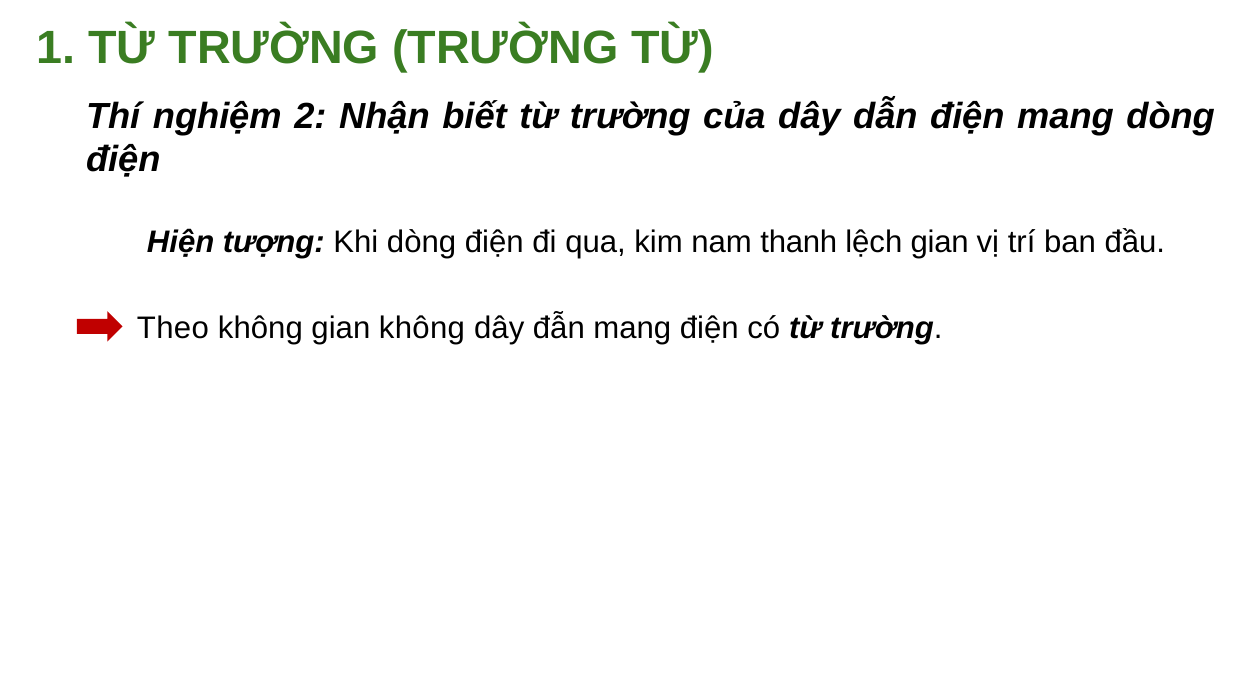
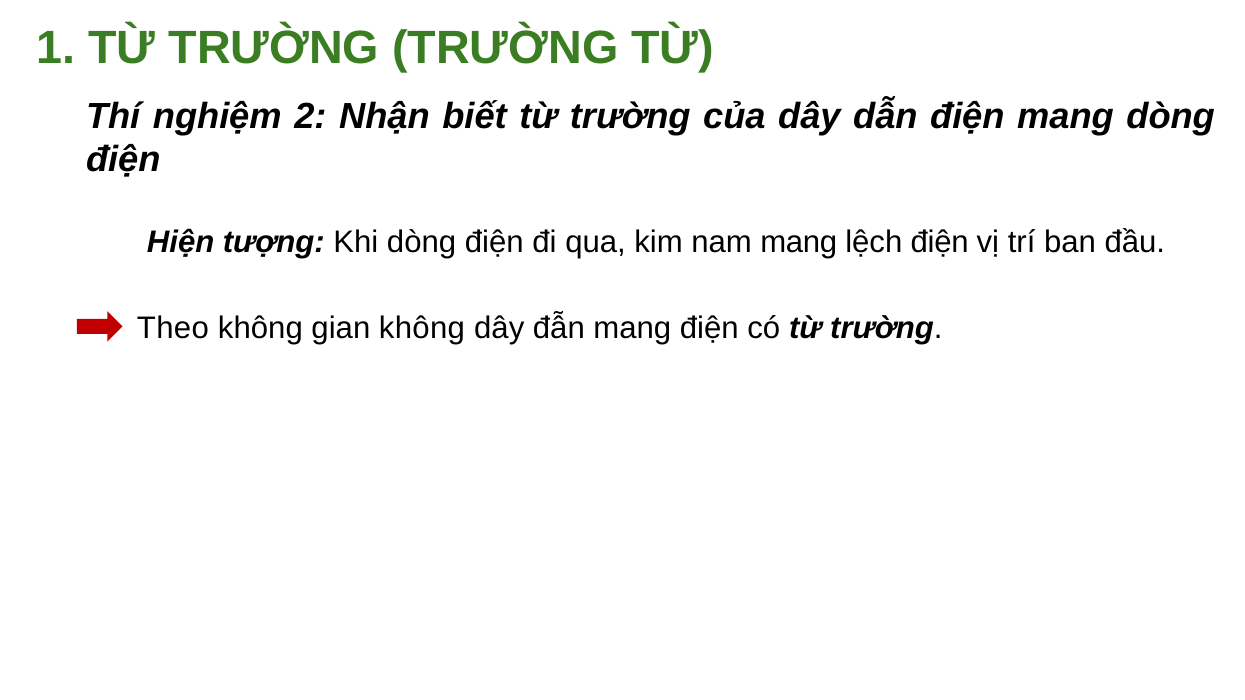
nam thanh: thanh -> mang
lệch gian: gian -> điện
